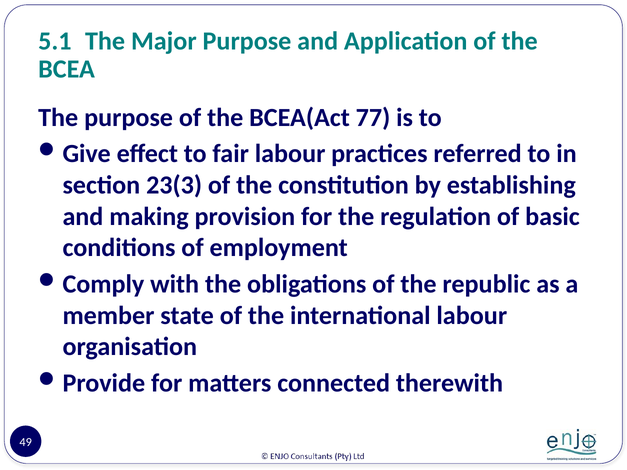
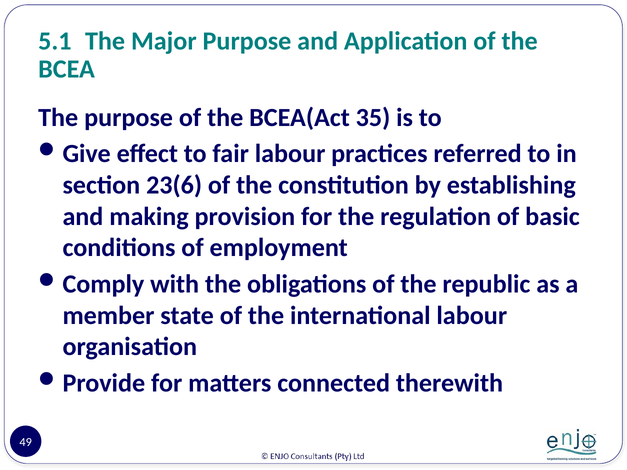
77: 77 -> 35
23(3: 23(3 -> 23(6
